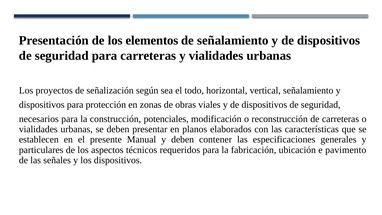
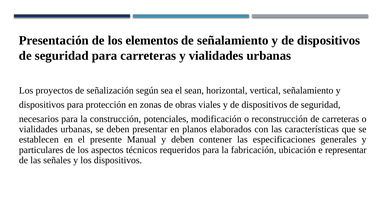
todo: todo -> sean
pavimento: pavimento -> representar
